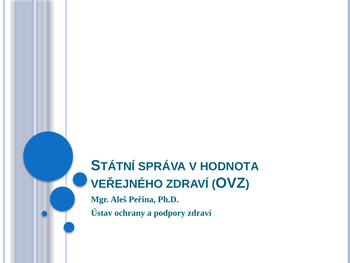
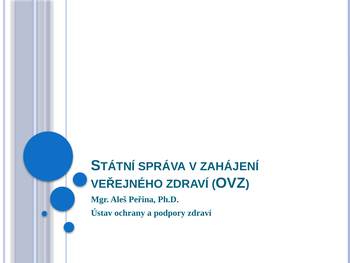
HODNOTA: HODNOTA -> ZAHÁJENÍ
